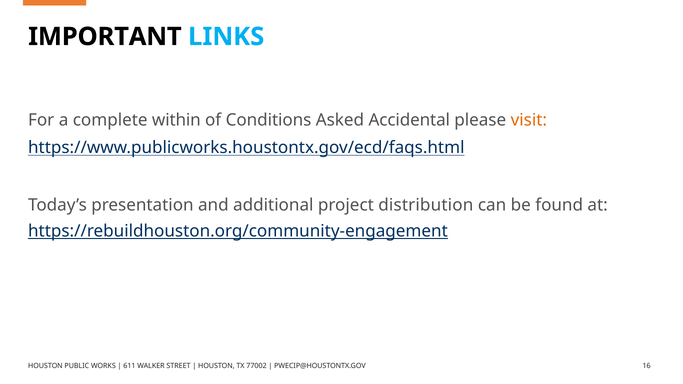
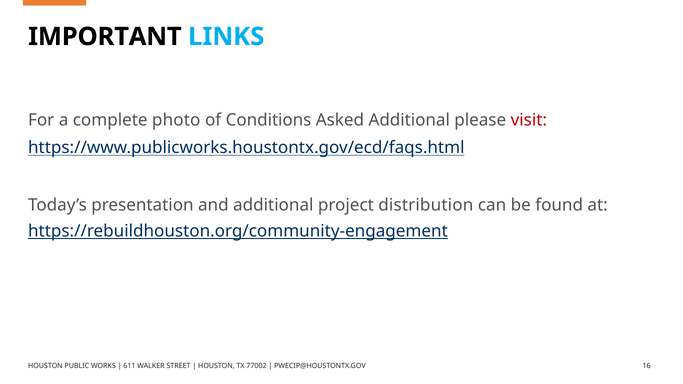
within: within -> photo
Asked Accidental: Accidental -> Additional
visit colour: orange -> red
